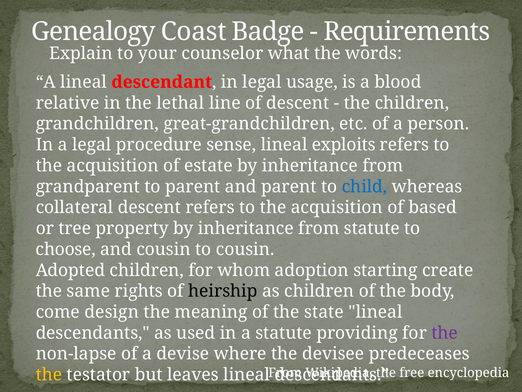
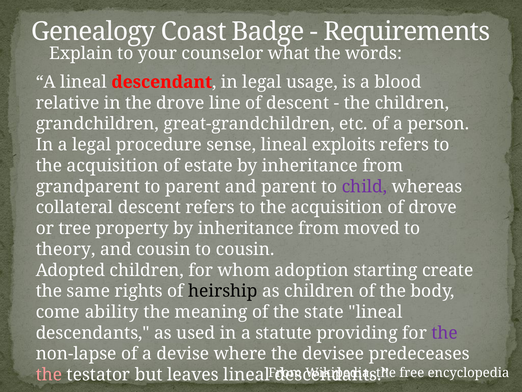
the lethal: lethal -> drove
child colour: blue -> purple
of based: based -> drove
from statute: statute -> moved
choose: choose -> theory
design: design -> ability
the at (49, 374) colour: yellow -> pink
